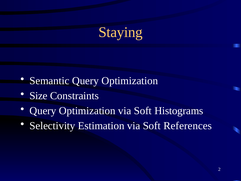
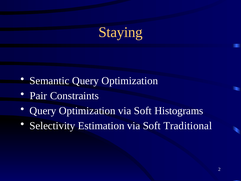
Size: Size -> Pair
References: References -> Traditional
